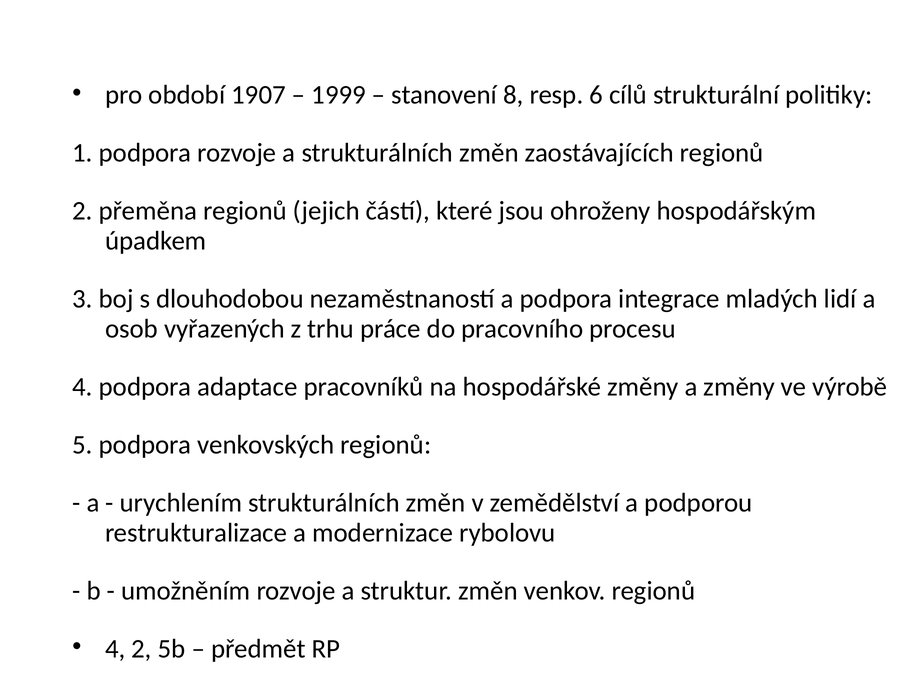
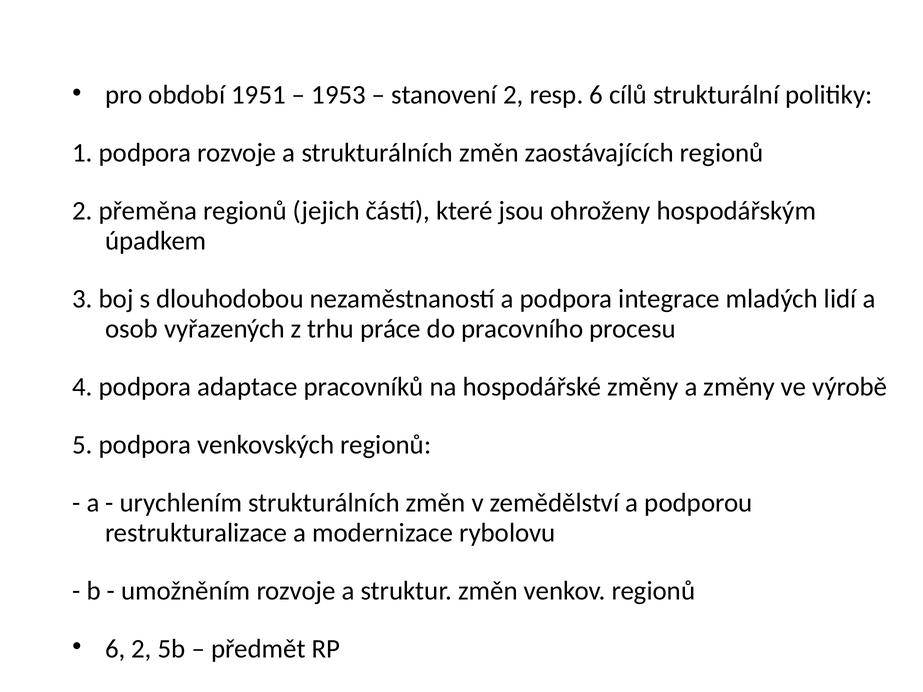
1907: 1907 -> 1951
1999: 1999 -> 1953
stanovení 8: 8 -> 2
4 at (115, 649): 4 -> 6
